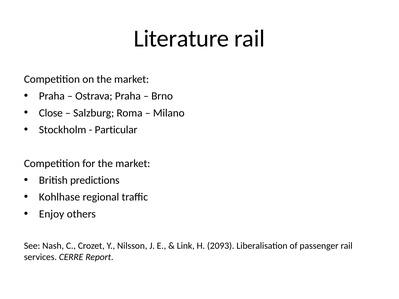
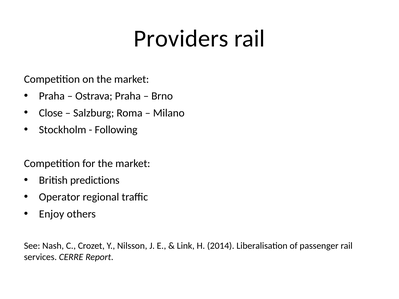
Literature: Literature -> Providers
Particular: Particular -> Following
Kohlhase: Kohlhase -> Operator
2093: 2093 -> 2014
